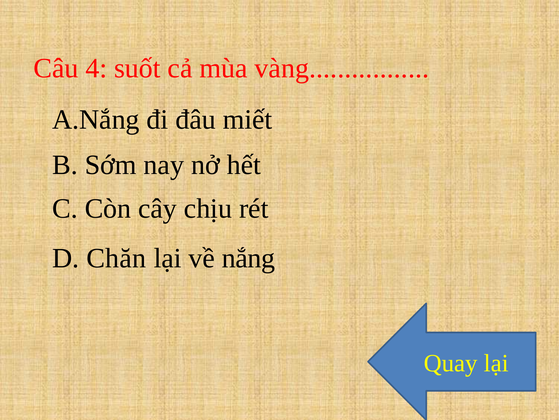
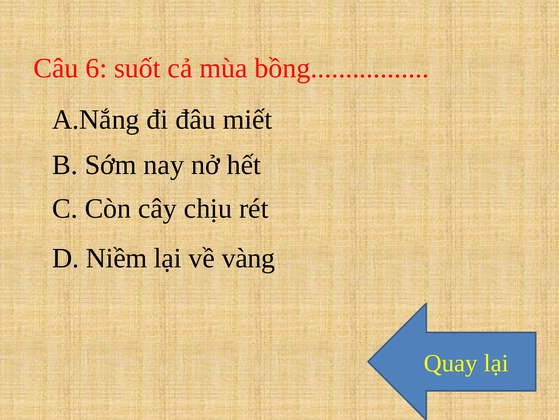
4: 4 -> 6
vàng: vàng -> bồng
Chăn: Chăn -> Niềm
nắng: nắng -> vàng
